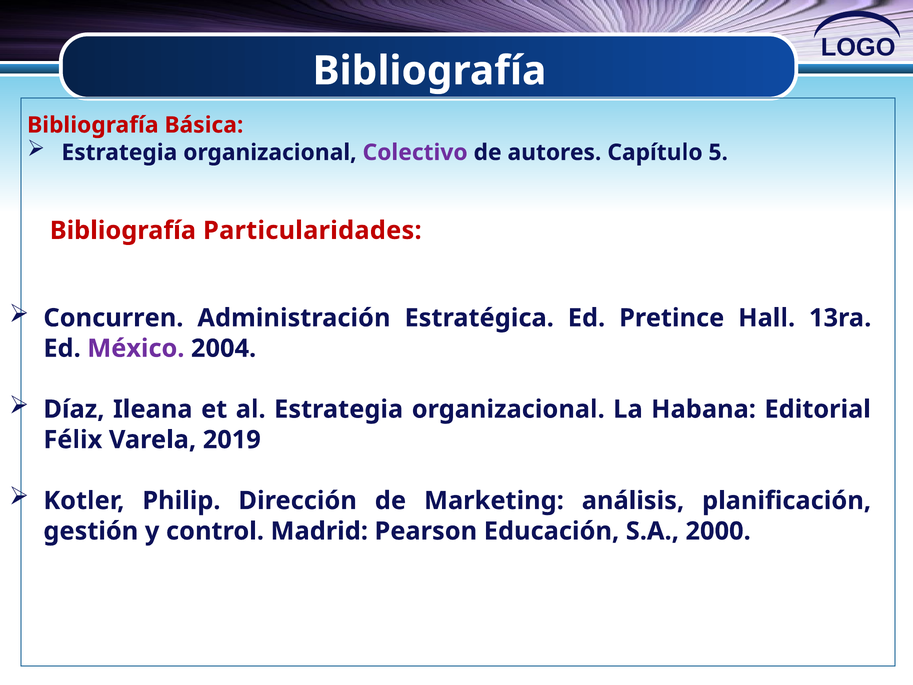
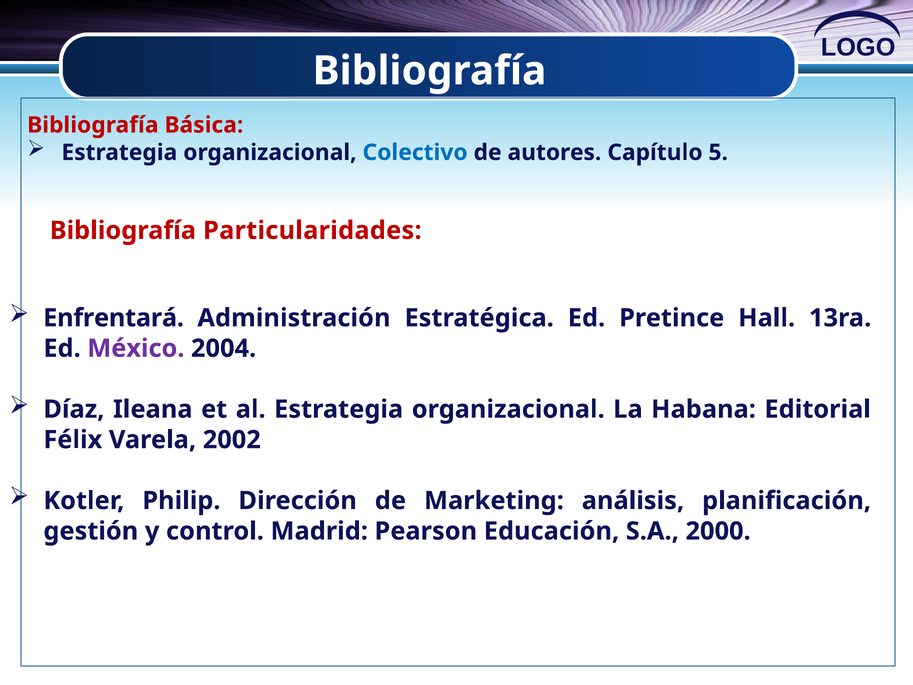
Colectivo colour: purple -> blue
Concurren: Concurren -> Enfrentará
2019: 2019 -> 2002
